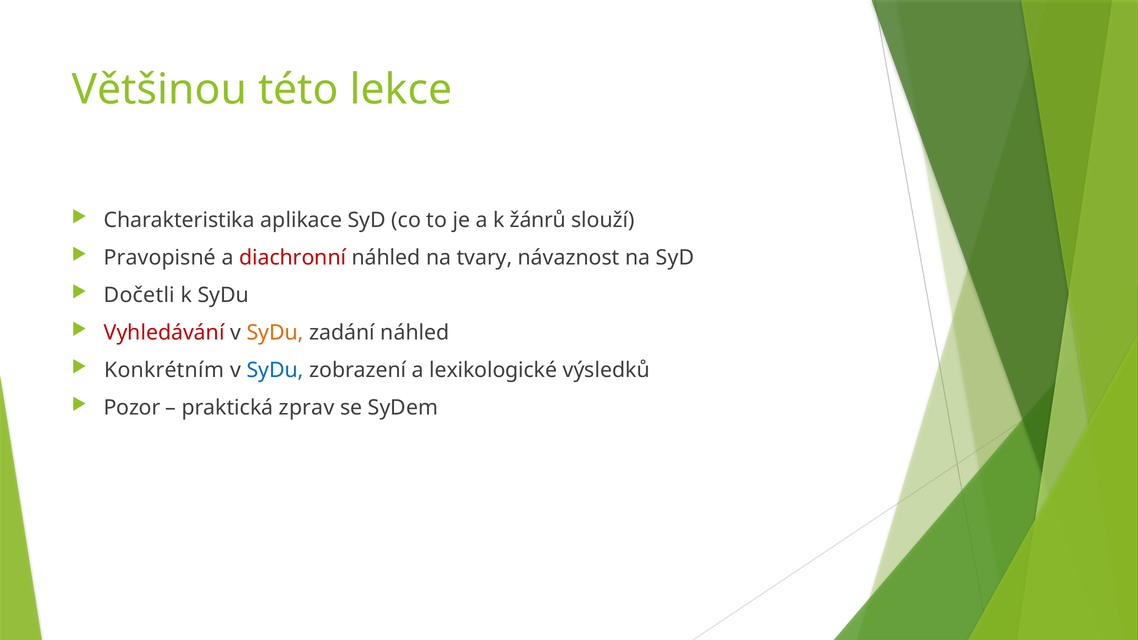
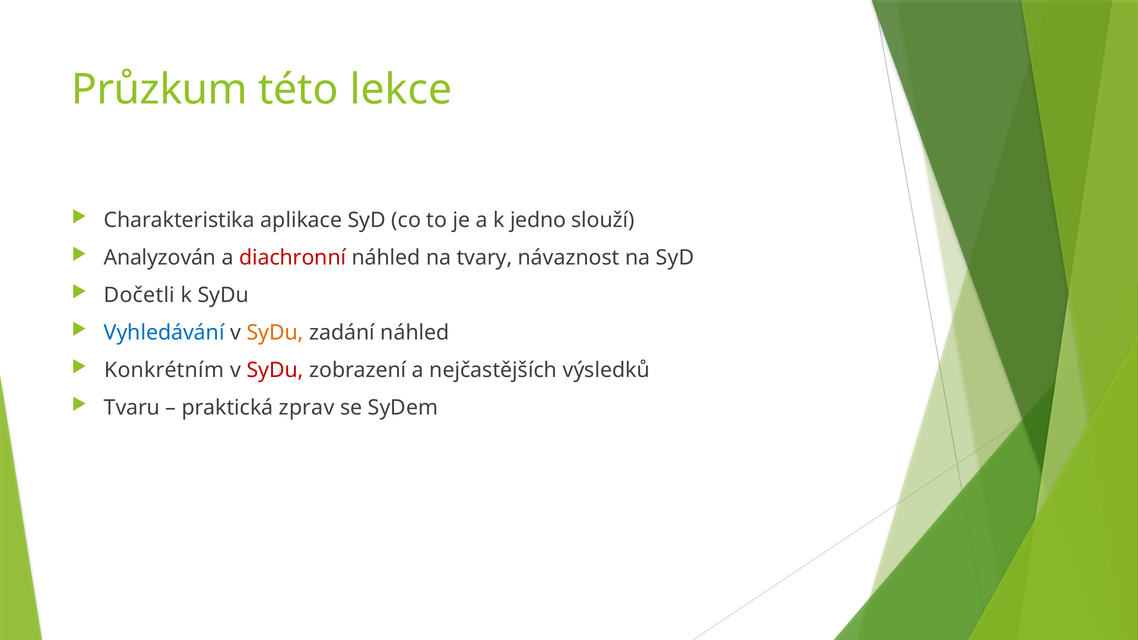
Většinou: Většinou -> Průzkum
žánrů: žánrů -> jedno
Pravopisné: Pravopisné -> Analyzován
Vyhledávání colour: red -> blue
SyDu at (275, 370) colour: blue -> red
lexikologické: lexikologické -> nejčastějších
Pozor: Pozor -> Tvaru
